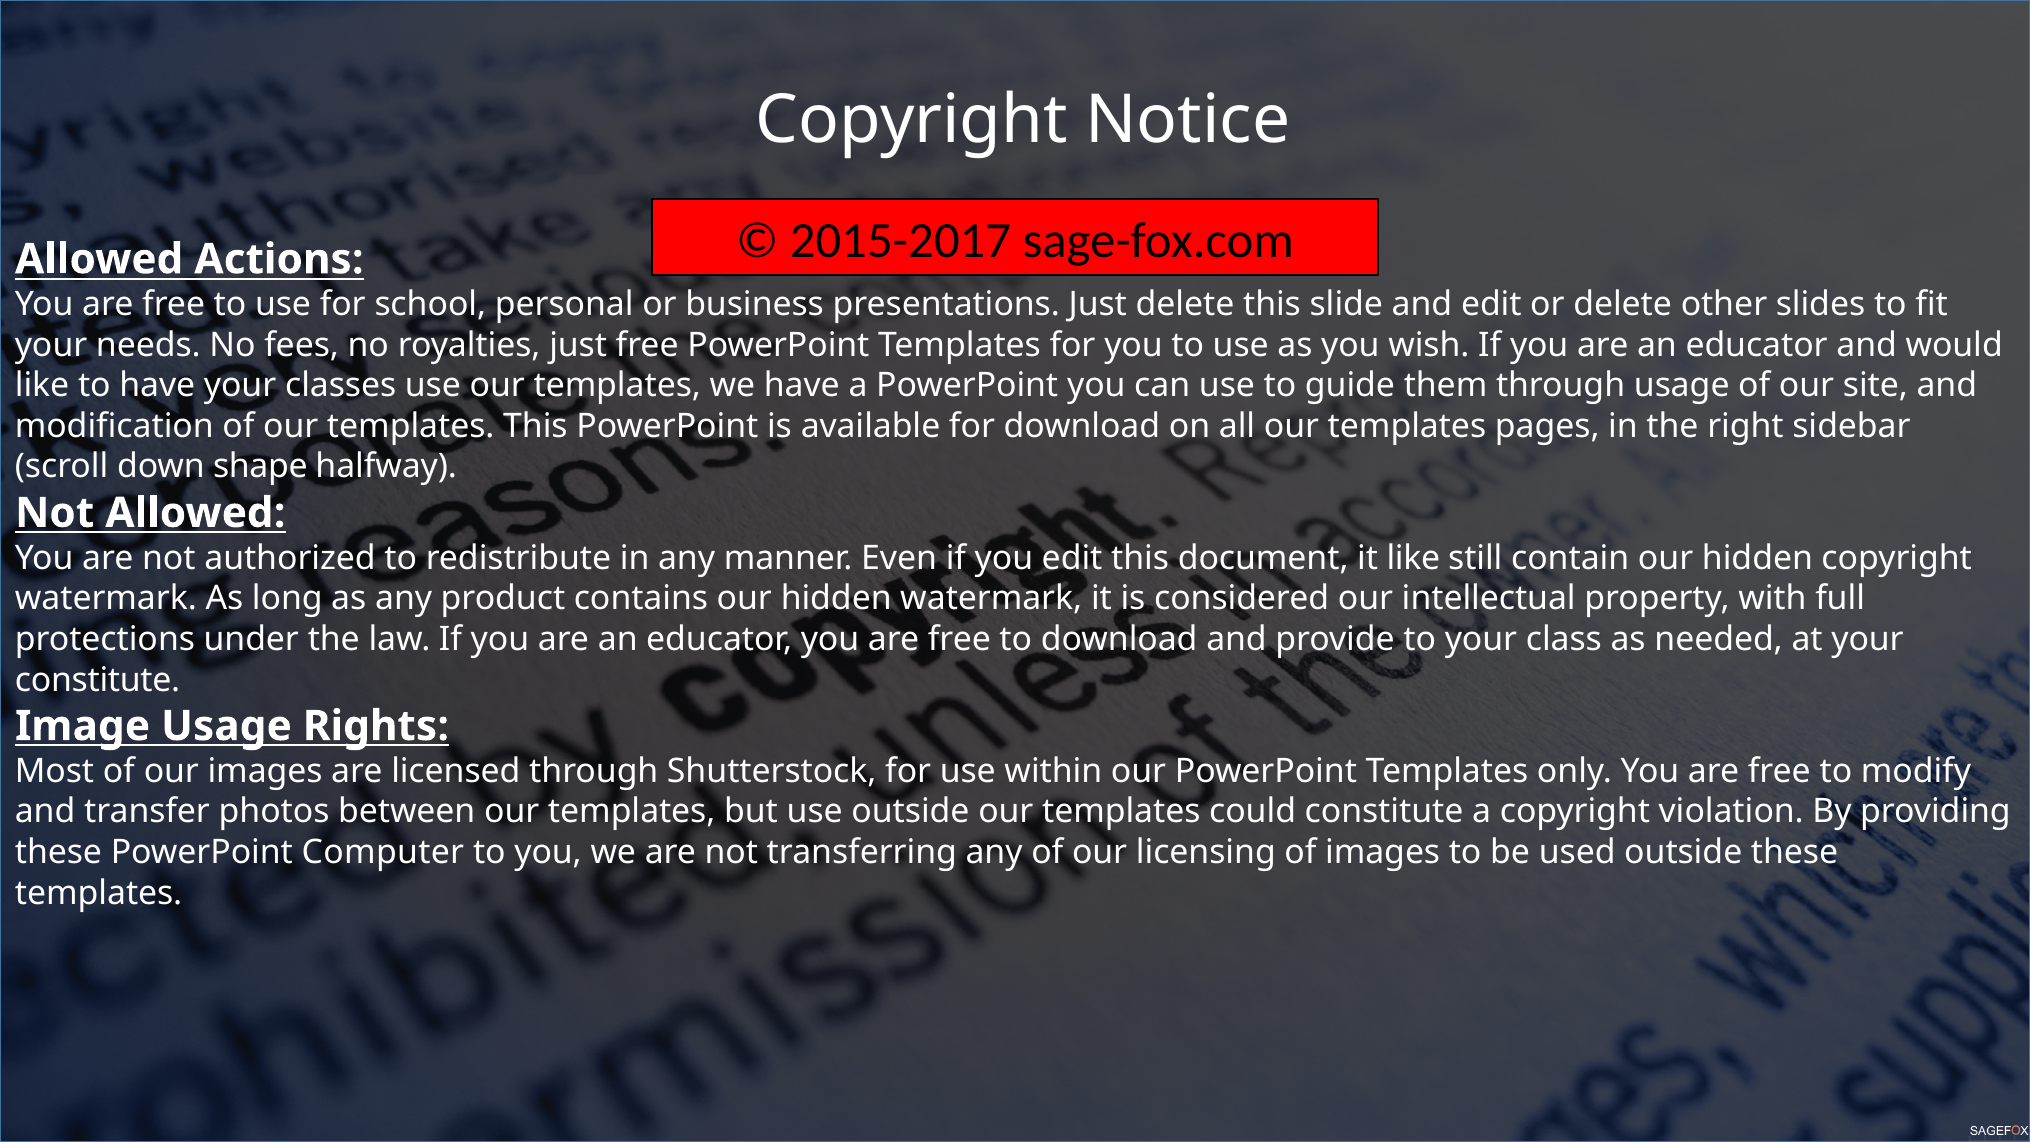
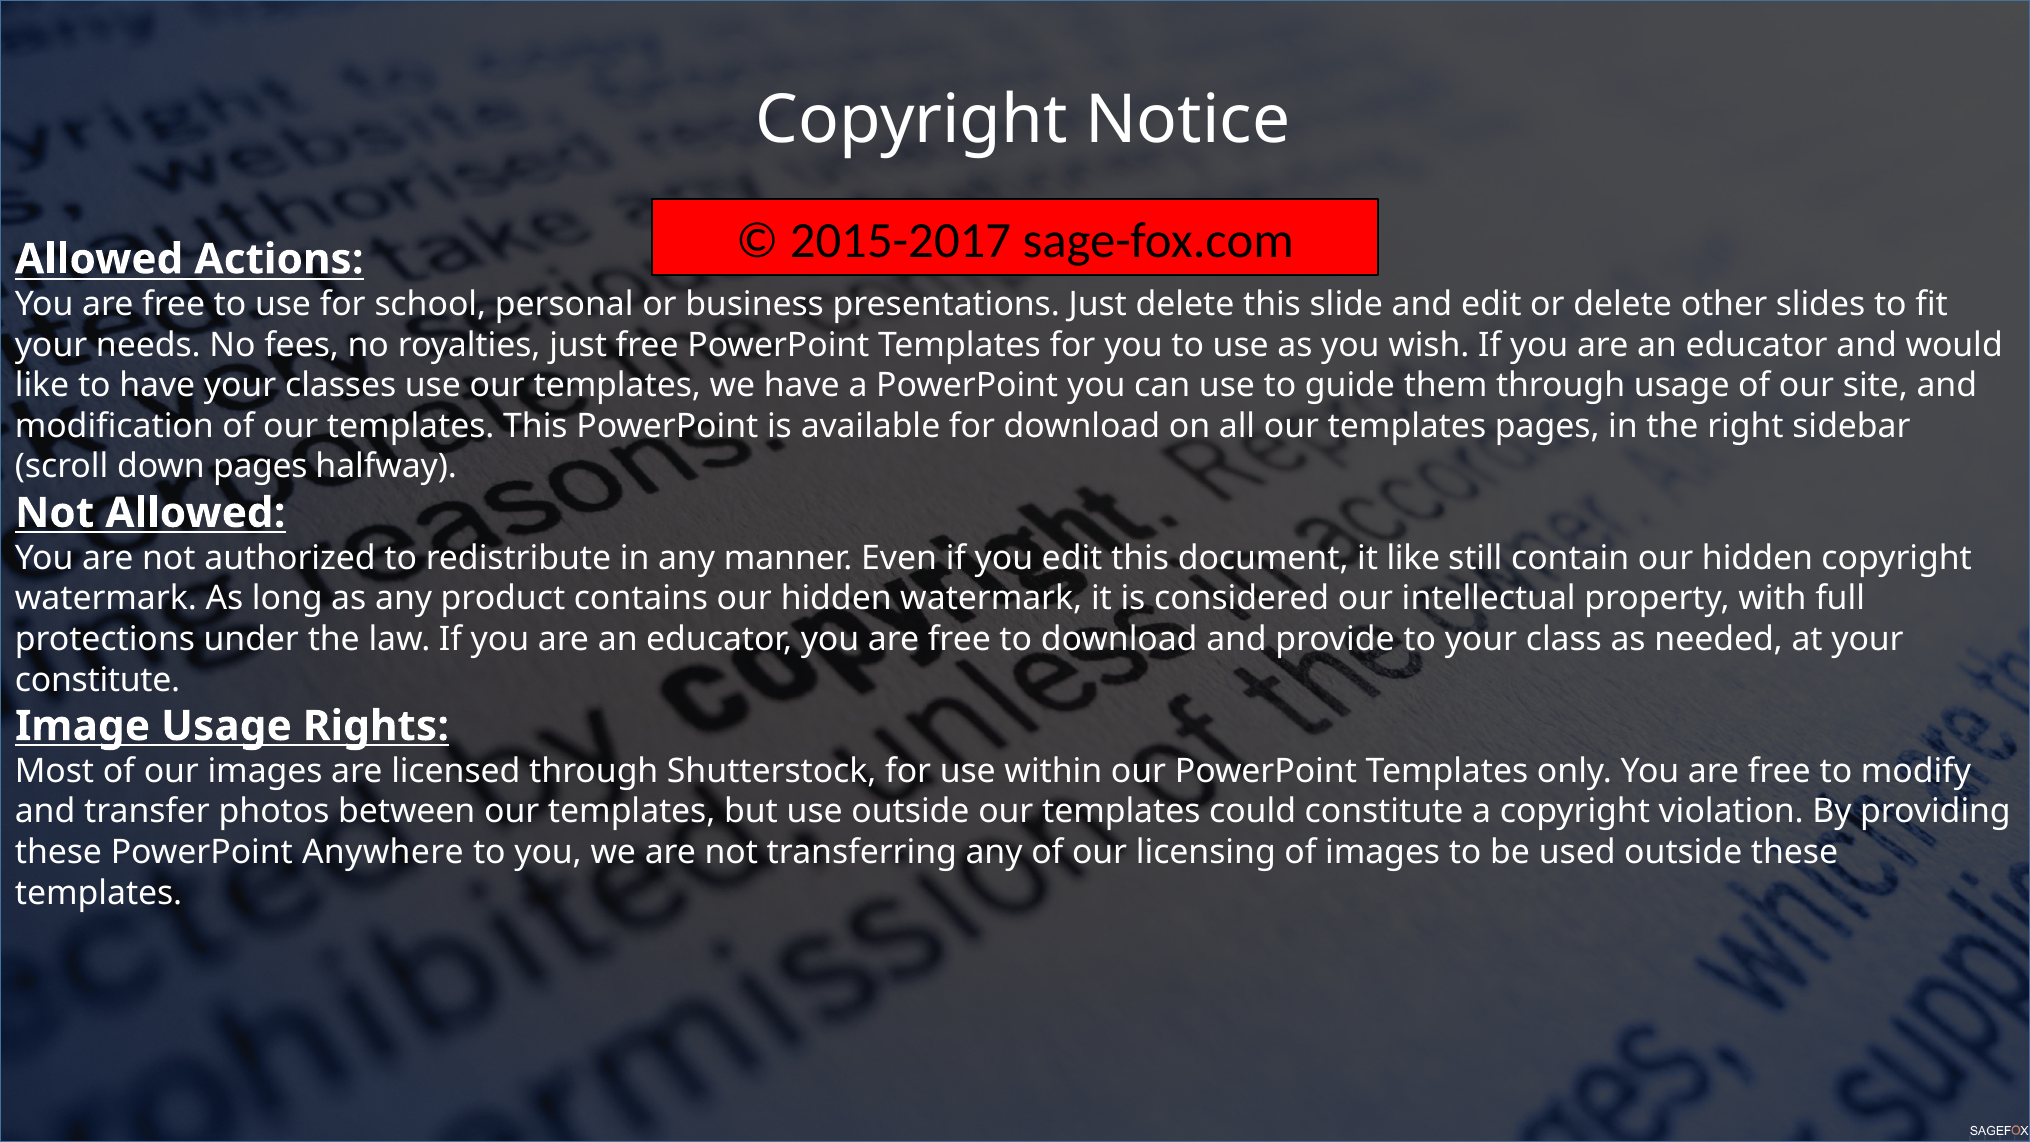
down shape: shape -> pages
Computer: Computer -> Anywhere
